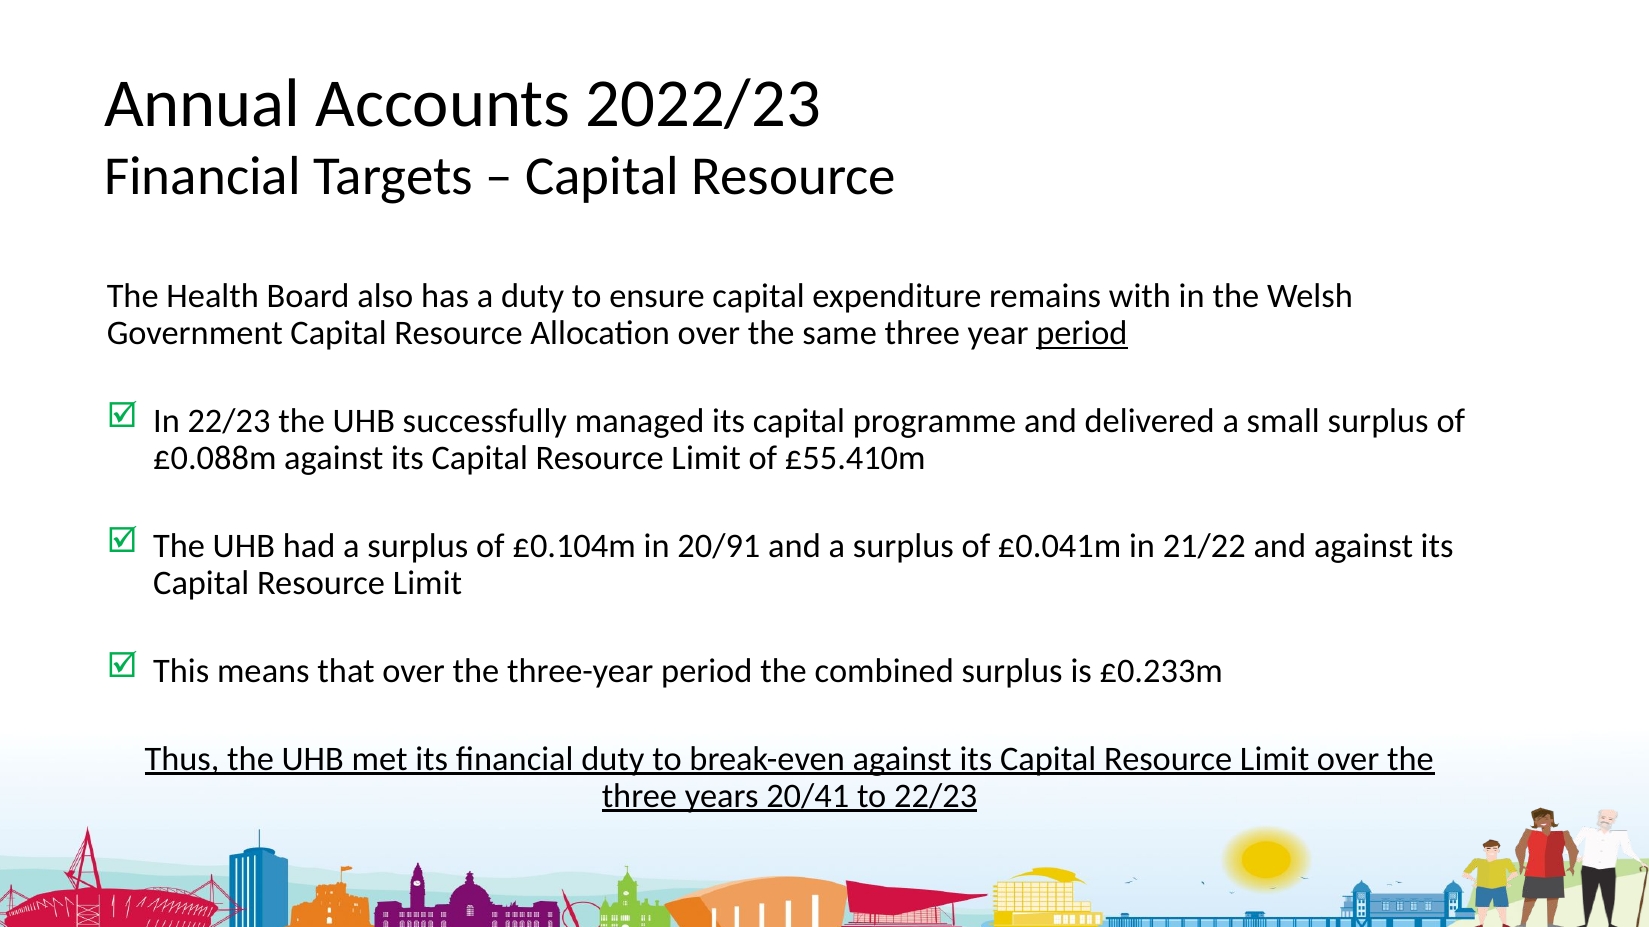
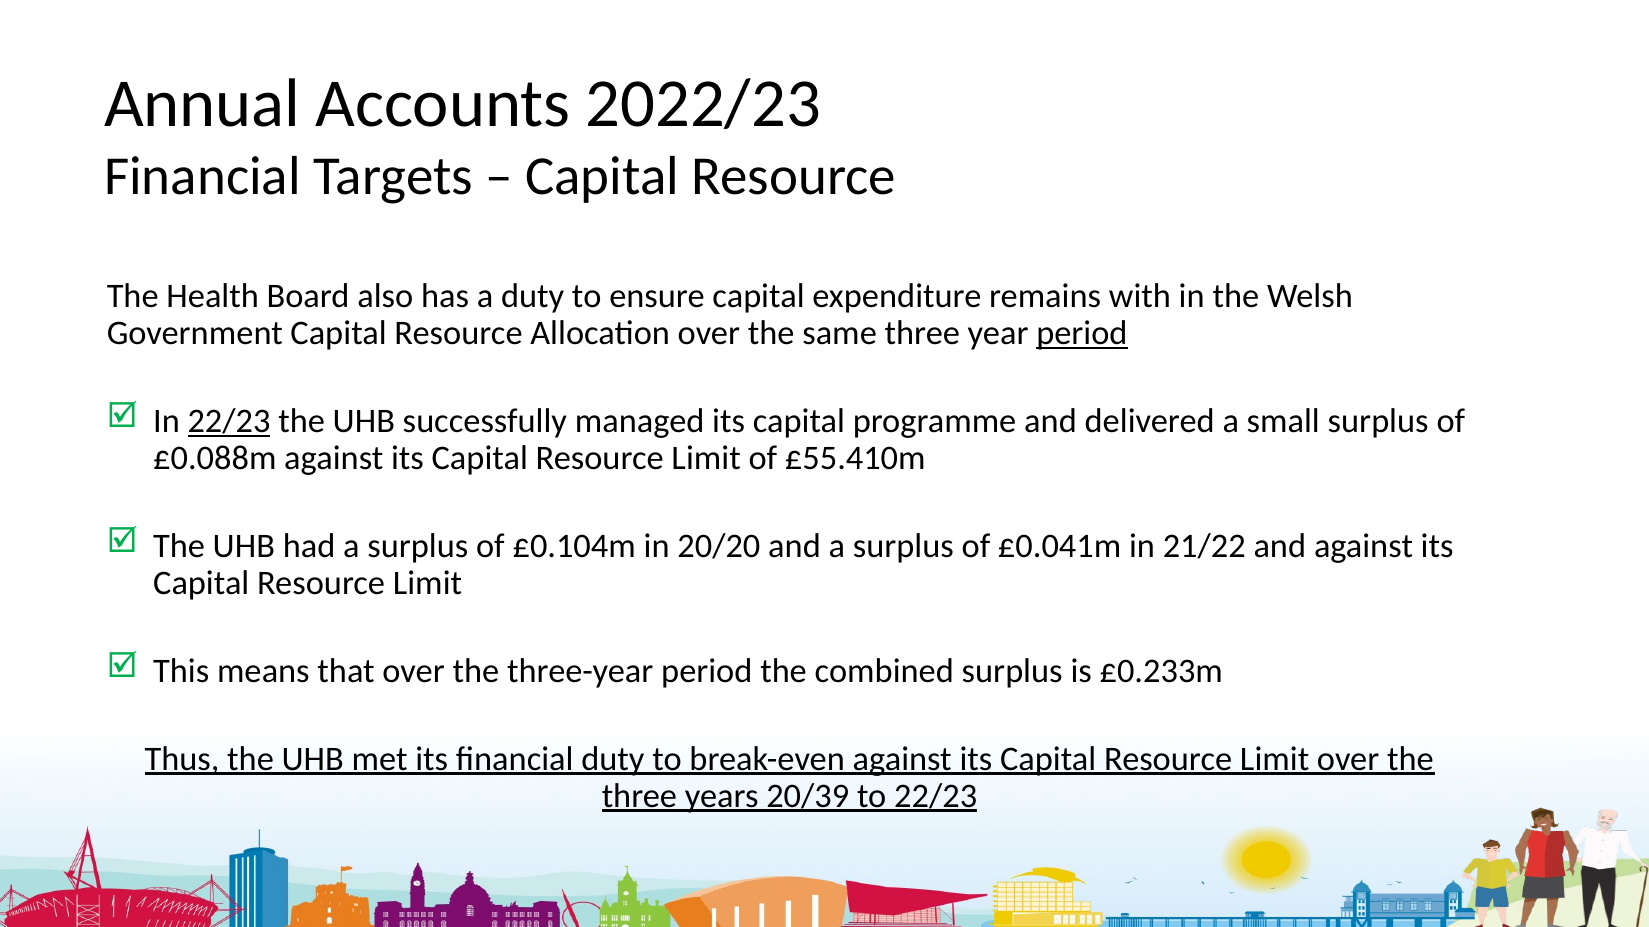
22/23 at (229, 421) underline: none -> present
20/91: 20/91 -> 20/20
20/41: 20/41 -> 20/39
